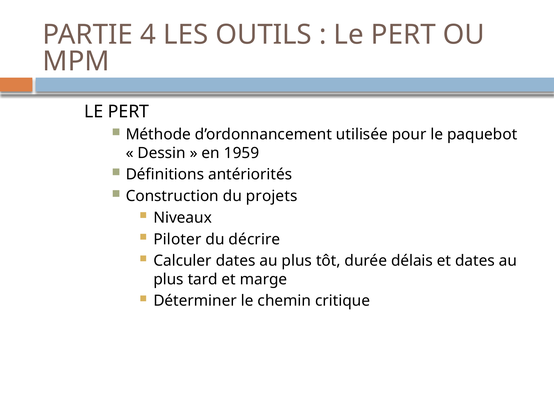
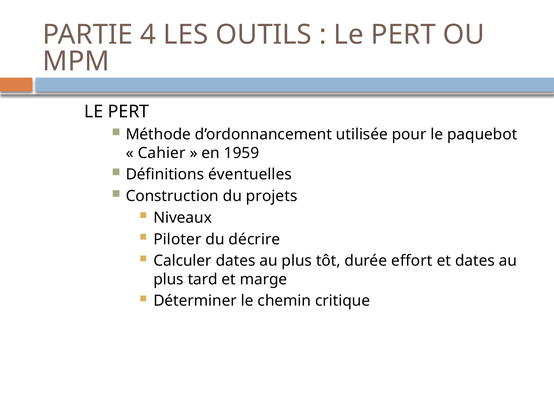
Dessin: Dessin -> Cahier
antériorités: antériorités -> éventuelles
délais: délais -> effort
